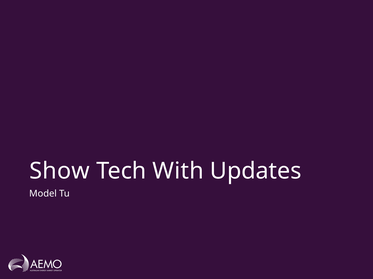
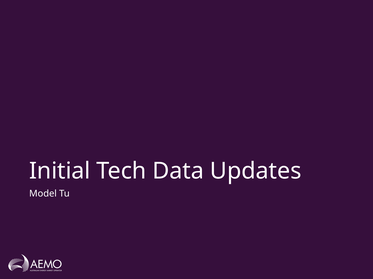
Show: Show -> Initial
With: With -> Data
